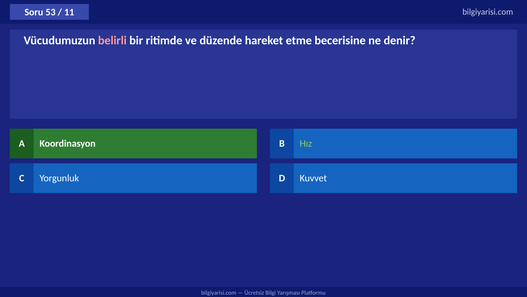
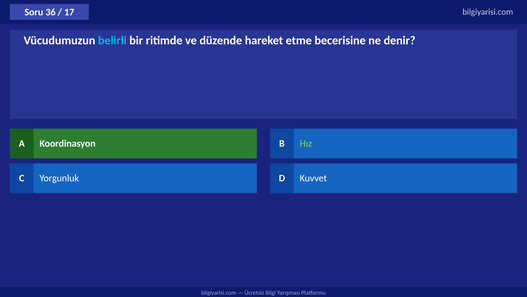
53: 53 -> 36
11: 11 -> 17
belirli colour: pink -> light blue
